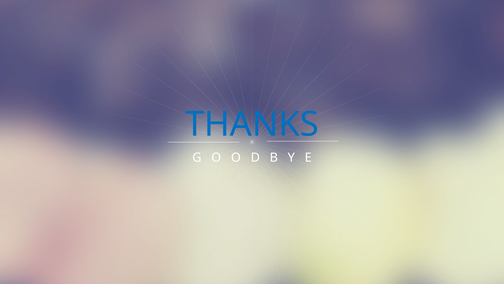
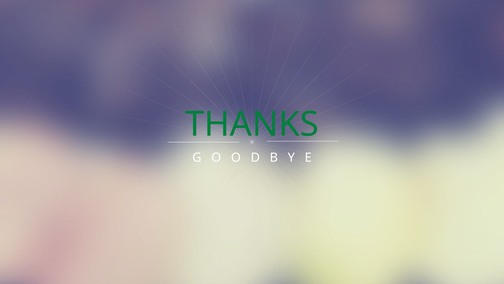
THANKS colour: blue -> green
